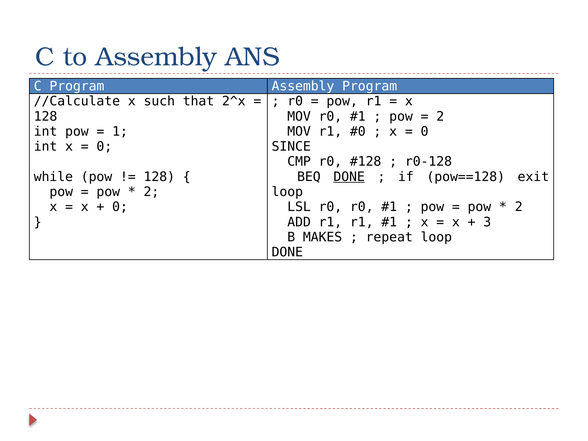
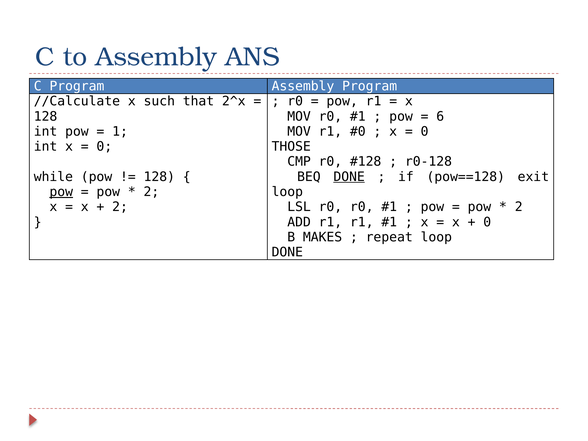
2 at (440, 116): 2 -> 6
SINCE: SINCE -> THOSE
pow at (61, 192) underline: none -> present
0 at (120, 207): 0 -> 2
3 at (487, 222): 3 -> 0
